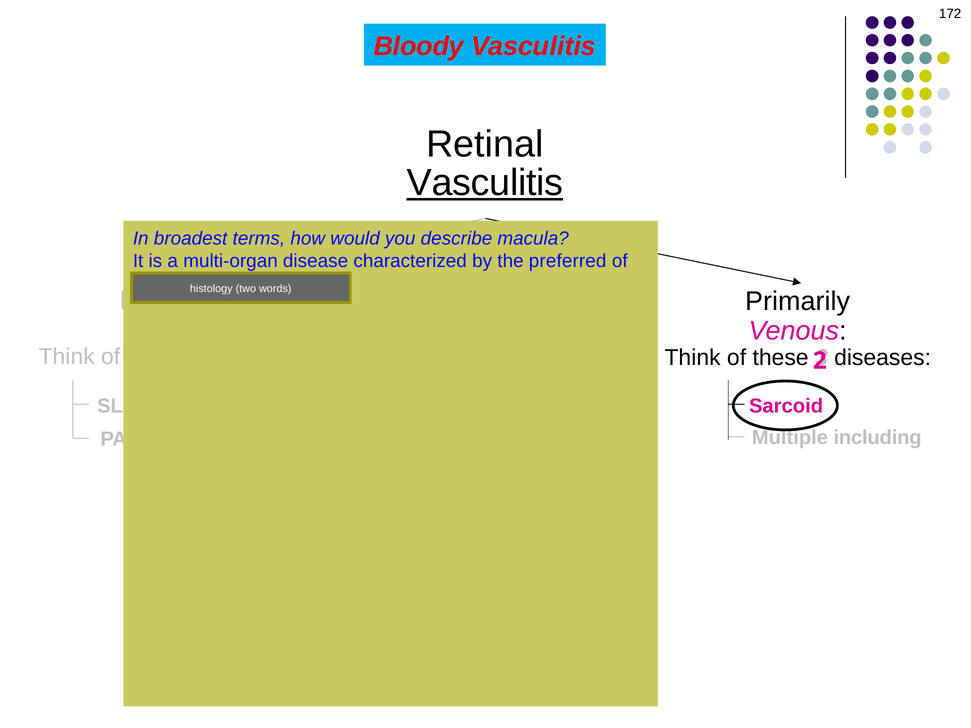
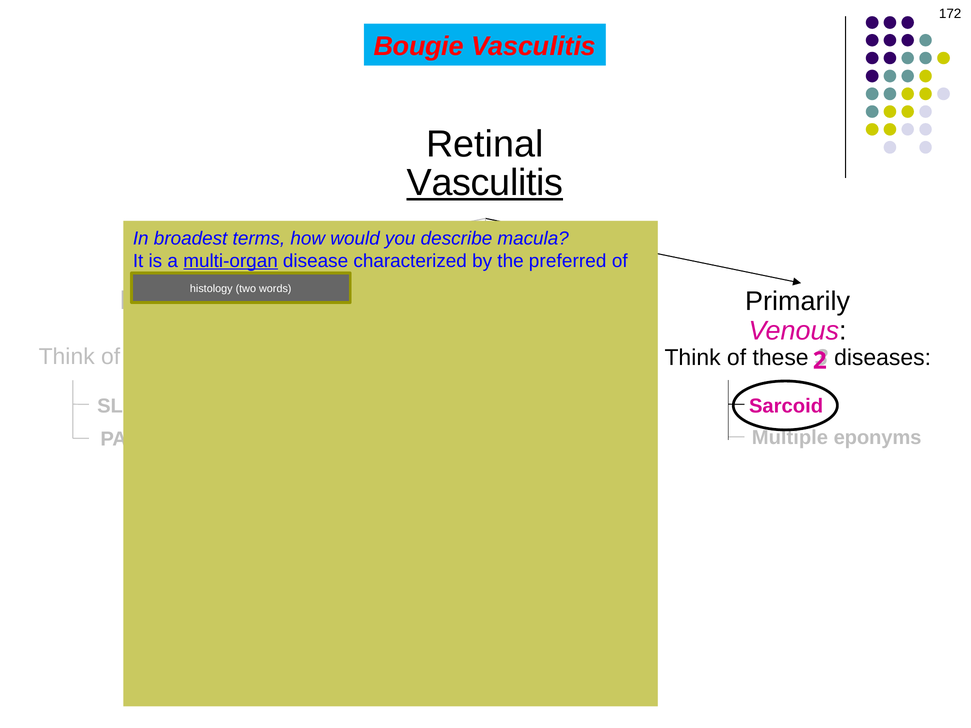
Bloody: Bloody -> Bougie
multi-organ underline: none -> present
including: including -> eponyms
